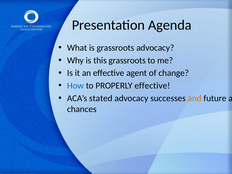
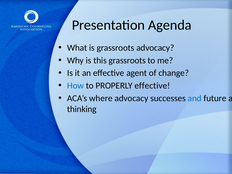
stated: stated -> where
and colour: orange -> blue
chances: chances -> thinking
